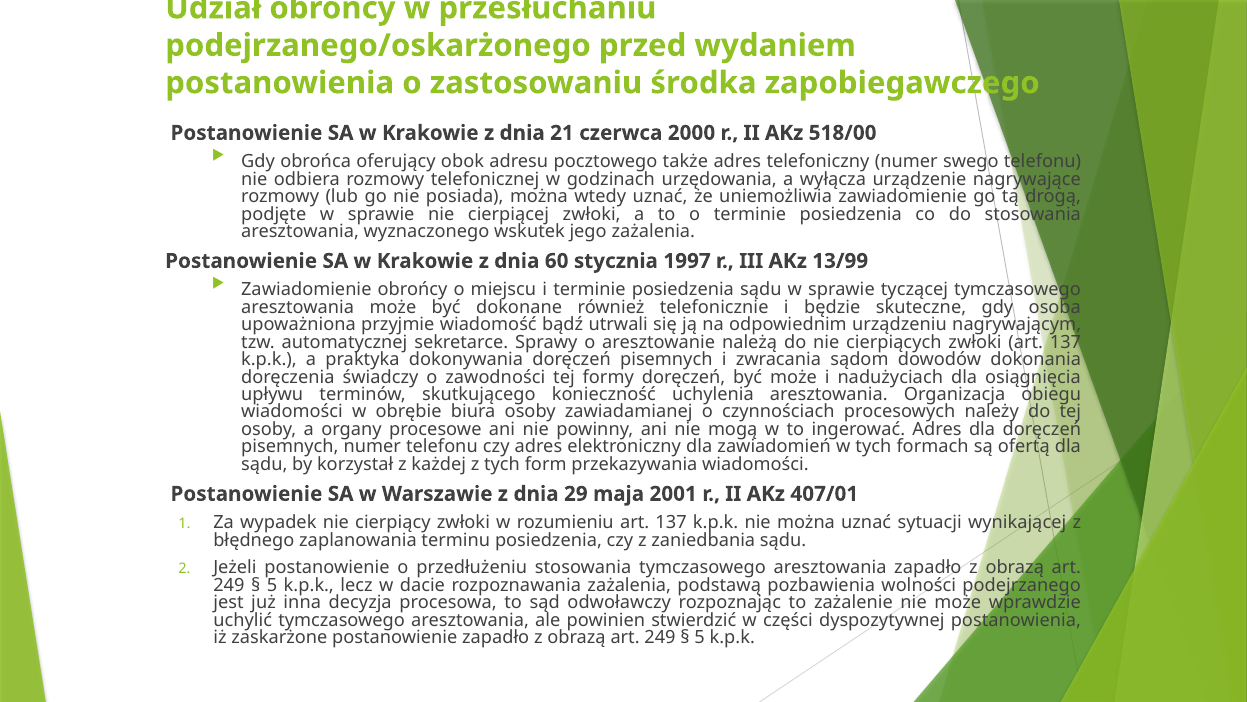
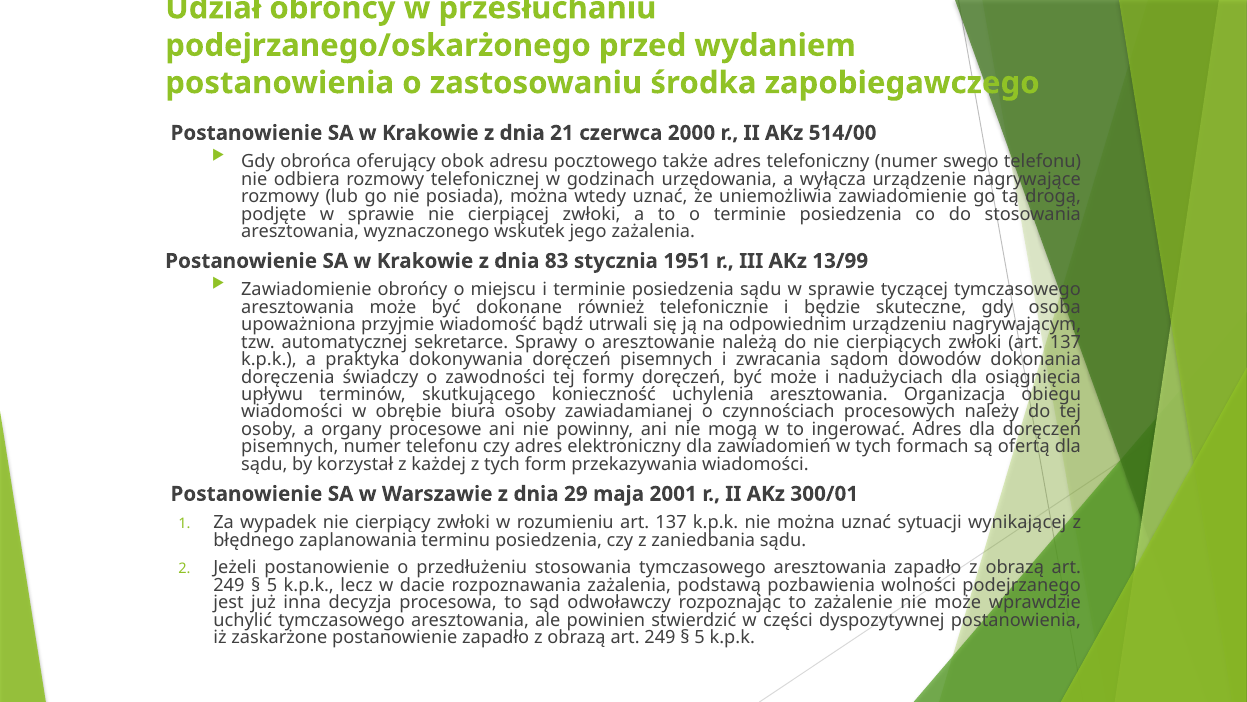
518/00: 518/00 -> 514/00
60: 60 -> 83
1997: 1997 -> 1951
407/01: 407/01 -> 300/01
